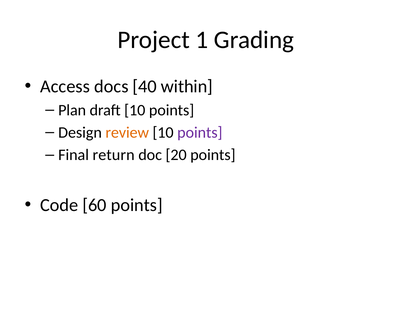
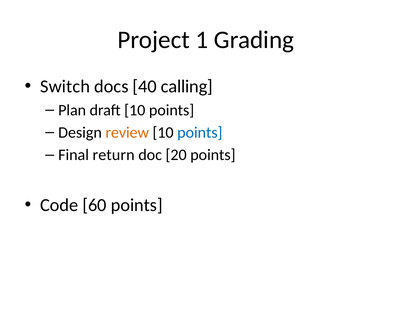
Access: Access -> Switch
within: within -> calling
points at (200, 133) colour: purple -> blue
